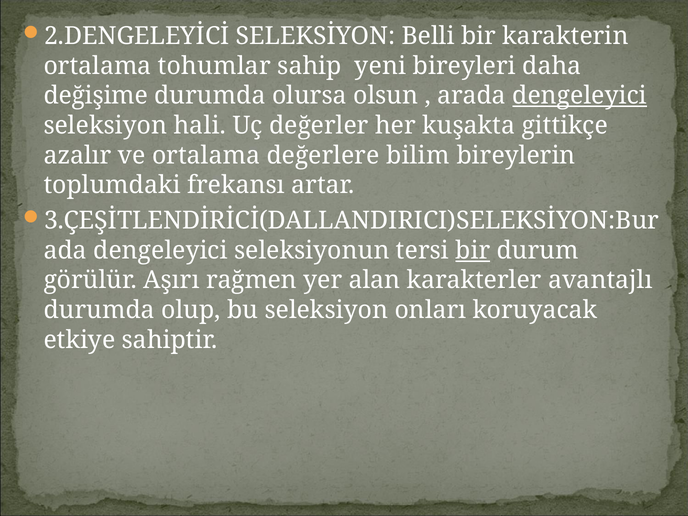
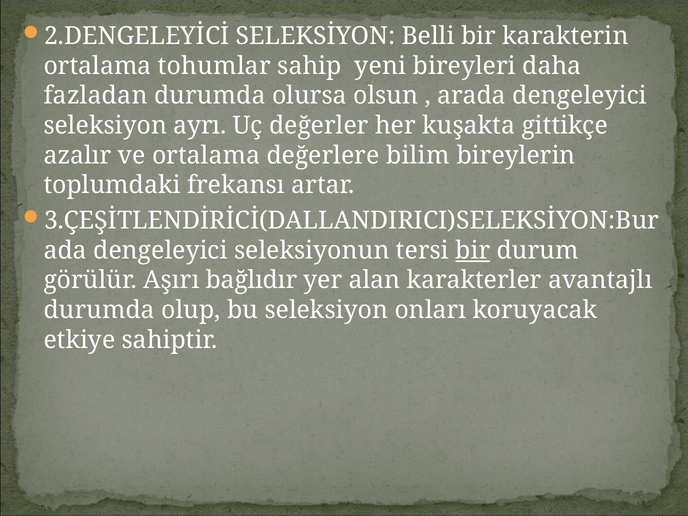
değişime: değişime -> fazladan
dengeleyici at (580, 96) underline: present -> none
hali: hali -> ayrı
rağmen: rağmen -> bağlıdır
